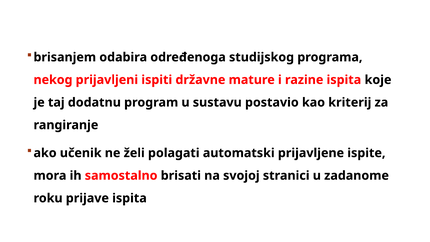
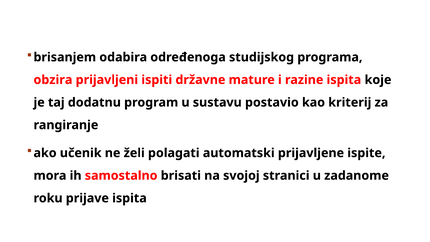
nekog: nekog -> obzira
